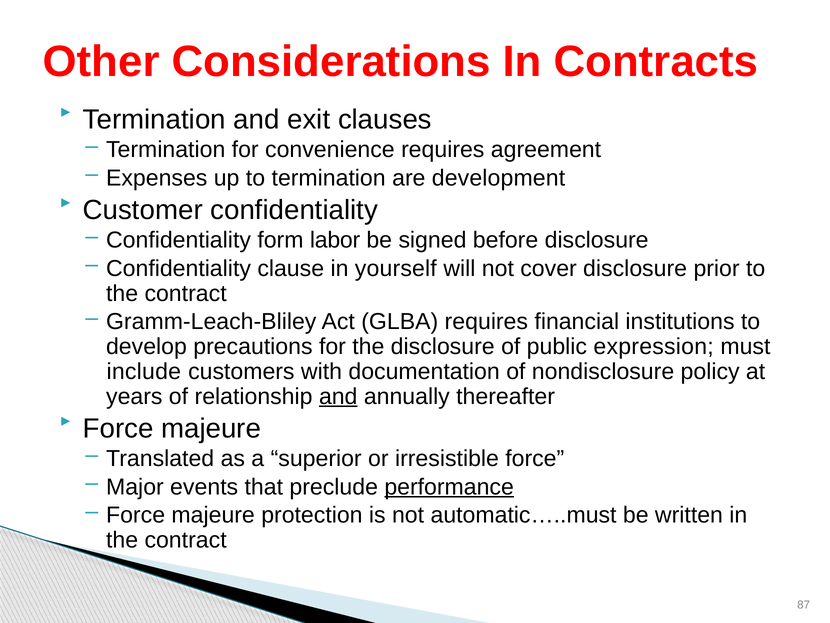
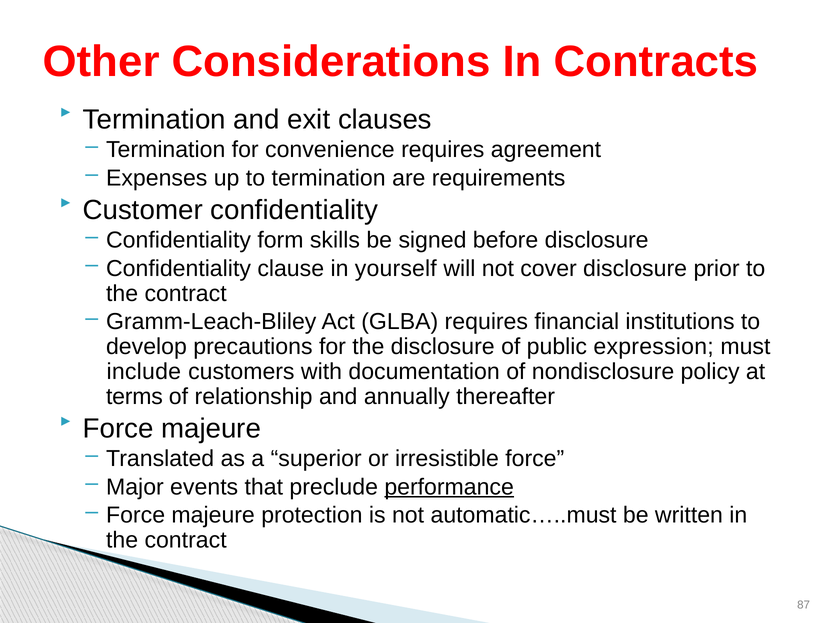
development: development -> requirements
labor: labor -> skills
years: years -> terms
and at (338, 396) underline: present -> none
